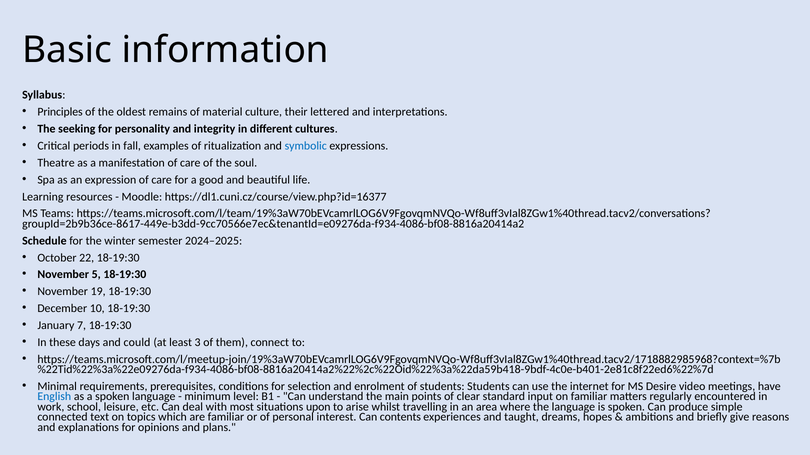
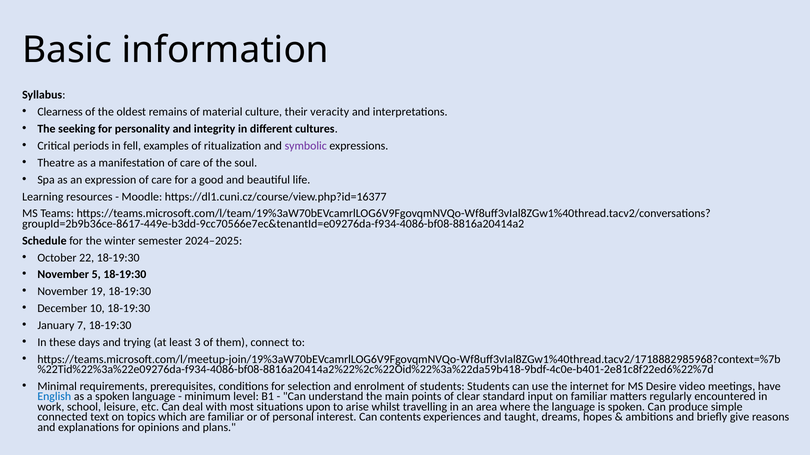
Principles: Principles -> Clearness
lettered: lettered -> veracity
fall: fall -> fell
symbolic colour: blue -> purple
could: could -> trying
